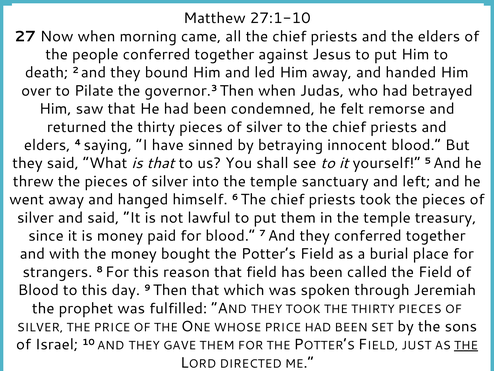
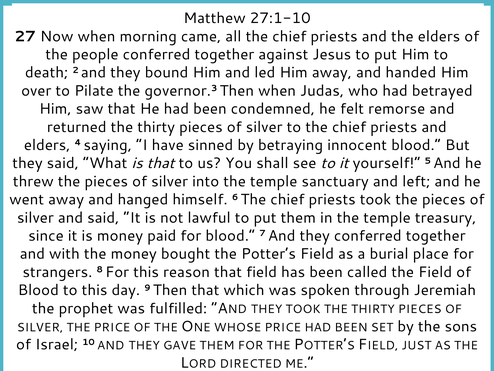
THE at (466, 345) underline: present -> none
